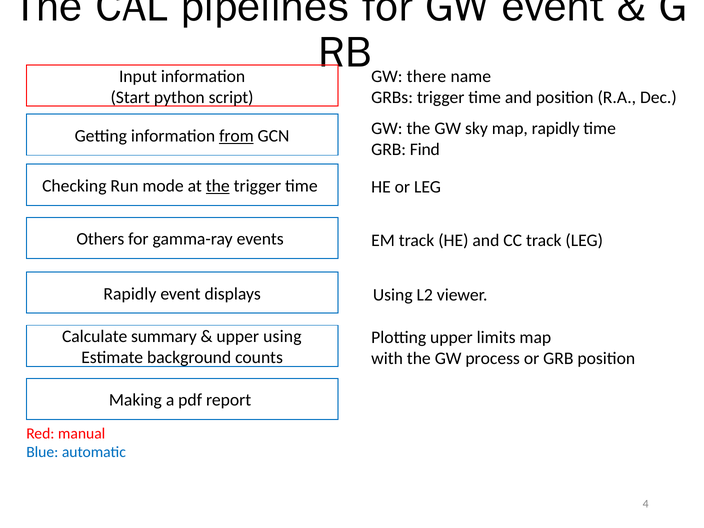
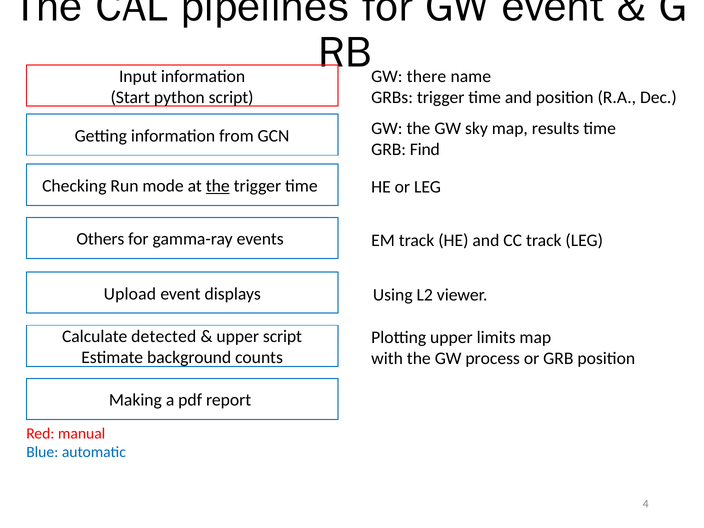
map rapidly: rapidly -> results
from underline: present -> none
Rapidly at (130, 294): Rapidly -> Upload
summary: summary -> detected
upper using: using -> script
